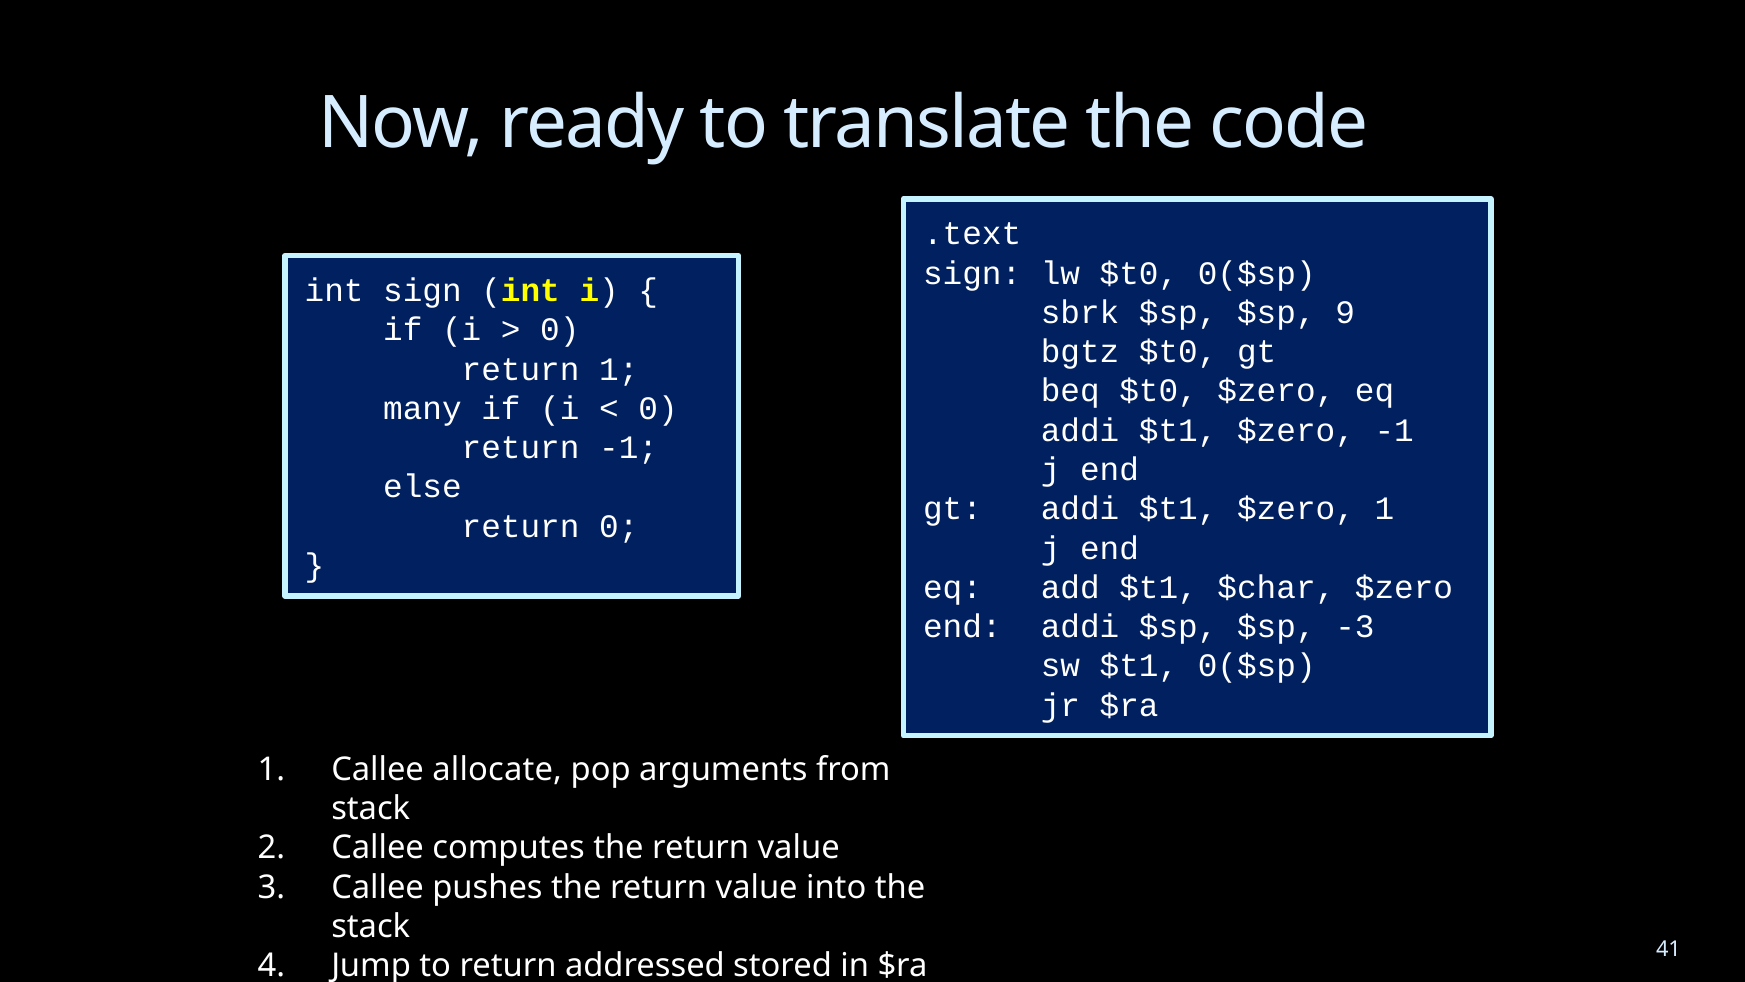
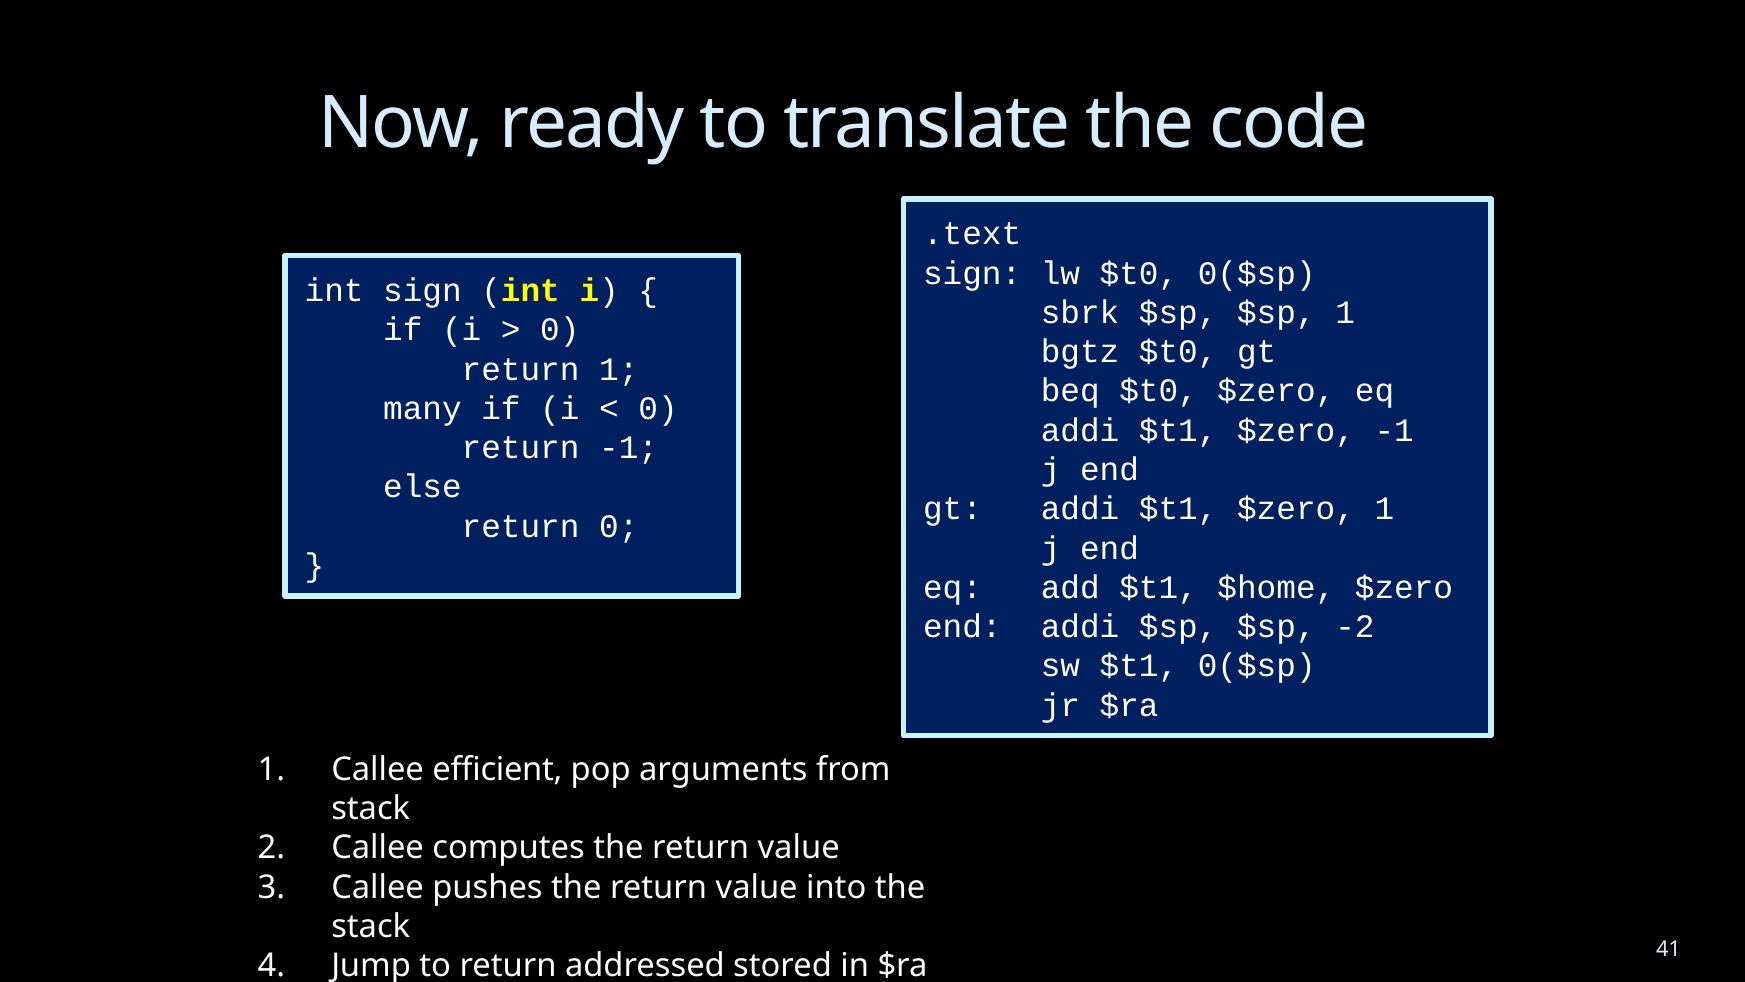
$sp 9: 9 -> 1
$char: $char -> $home
-3: -3 -> -2
allocate: allocate -> efficient
